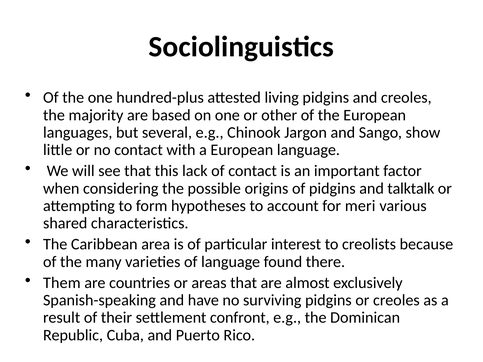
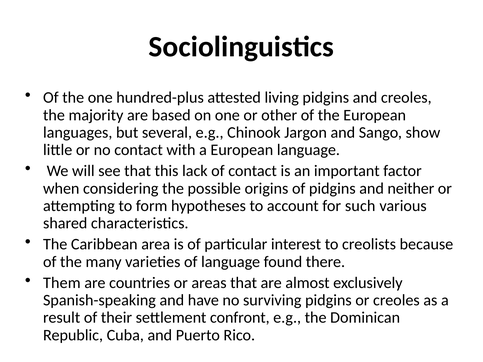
talktalk: talktalk -> neither
meri: meri -> such
